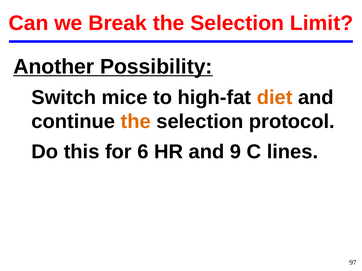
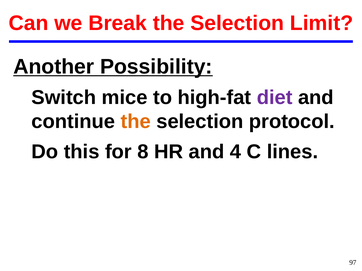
diet colour: orange -> purple
6: 6 -> 8
9: 9 -> 4
